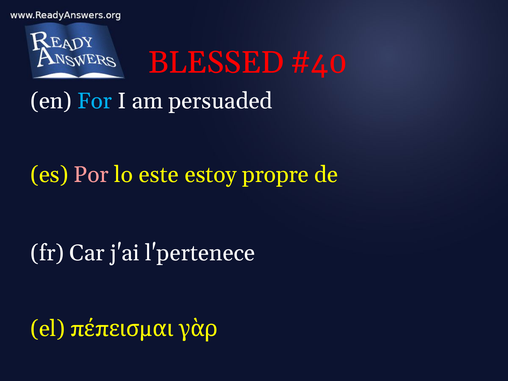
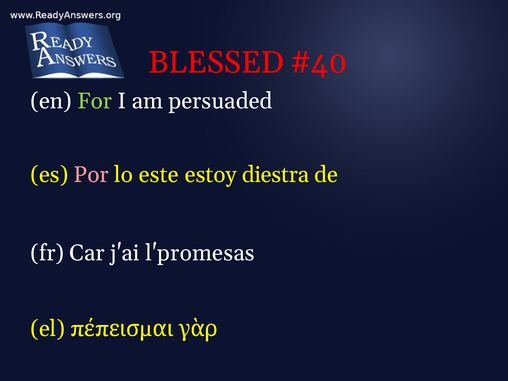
For colour: light blue -> light green
propre: propre -> diestra
l'pertenece: l'pertenece -> l'promesas
